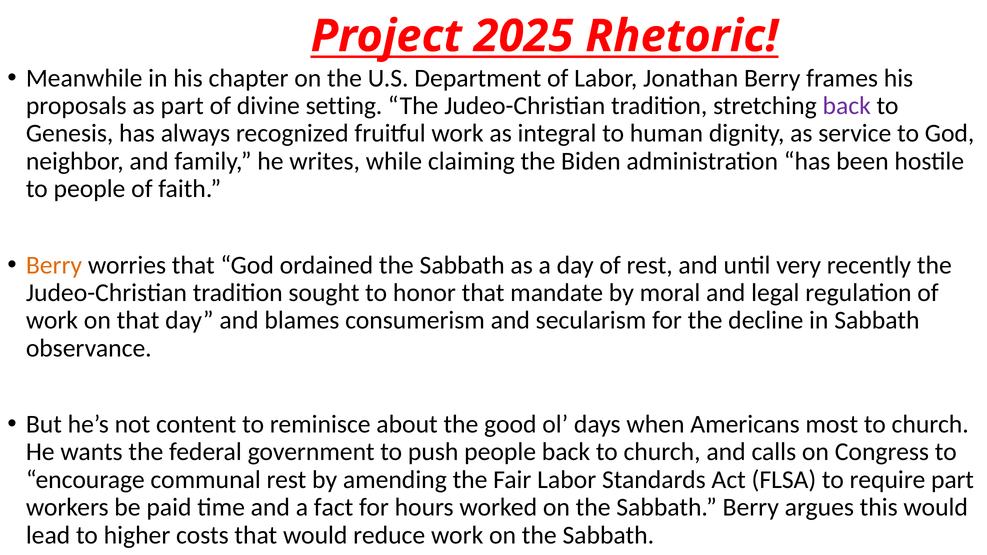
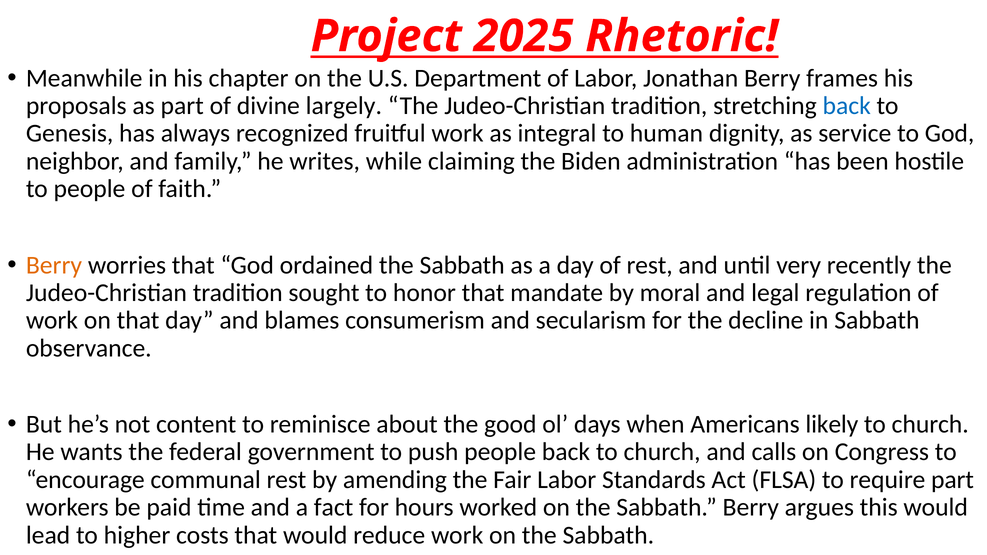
setting: setting -> largely
back at (847, 106) colour: purple -> blue
most: most -> likely
